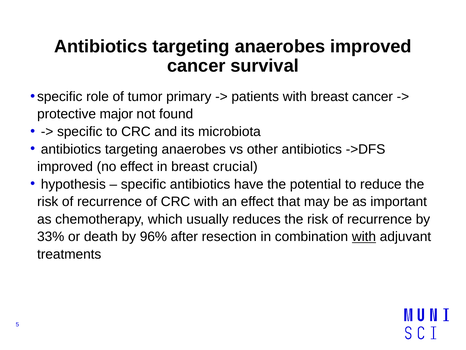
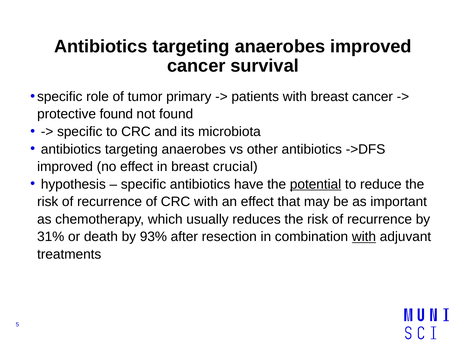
protective major: major -> found
potential underline: none -> present
33%: 33% -> 31%
96%: 96% -> 93%
